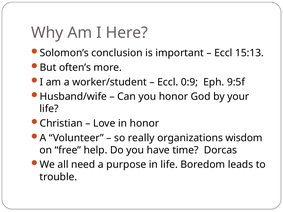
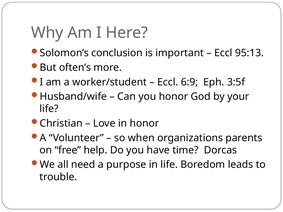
15:13: 15:13 -> 95:13
0:9: 0:9 -> 6:9
9:5f: 9:5f -> 3:5f
really: really -> when
wisdom: wisdom -> parents
